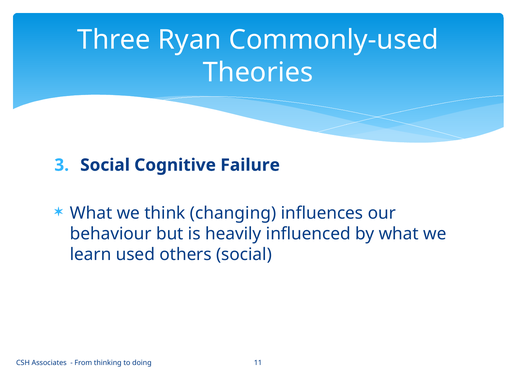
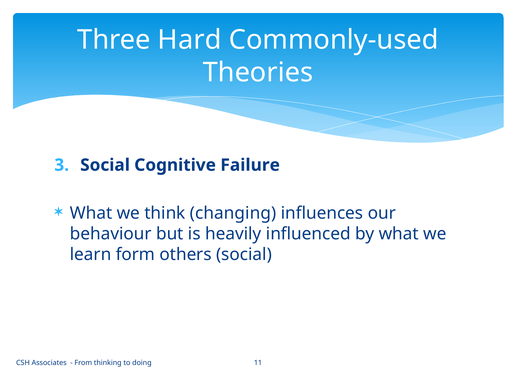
Ryan: Ryan -> Hard
used: used -> form
